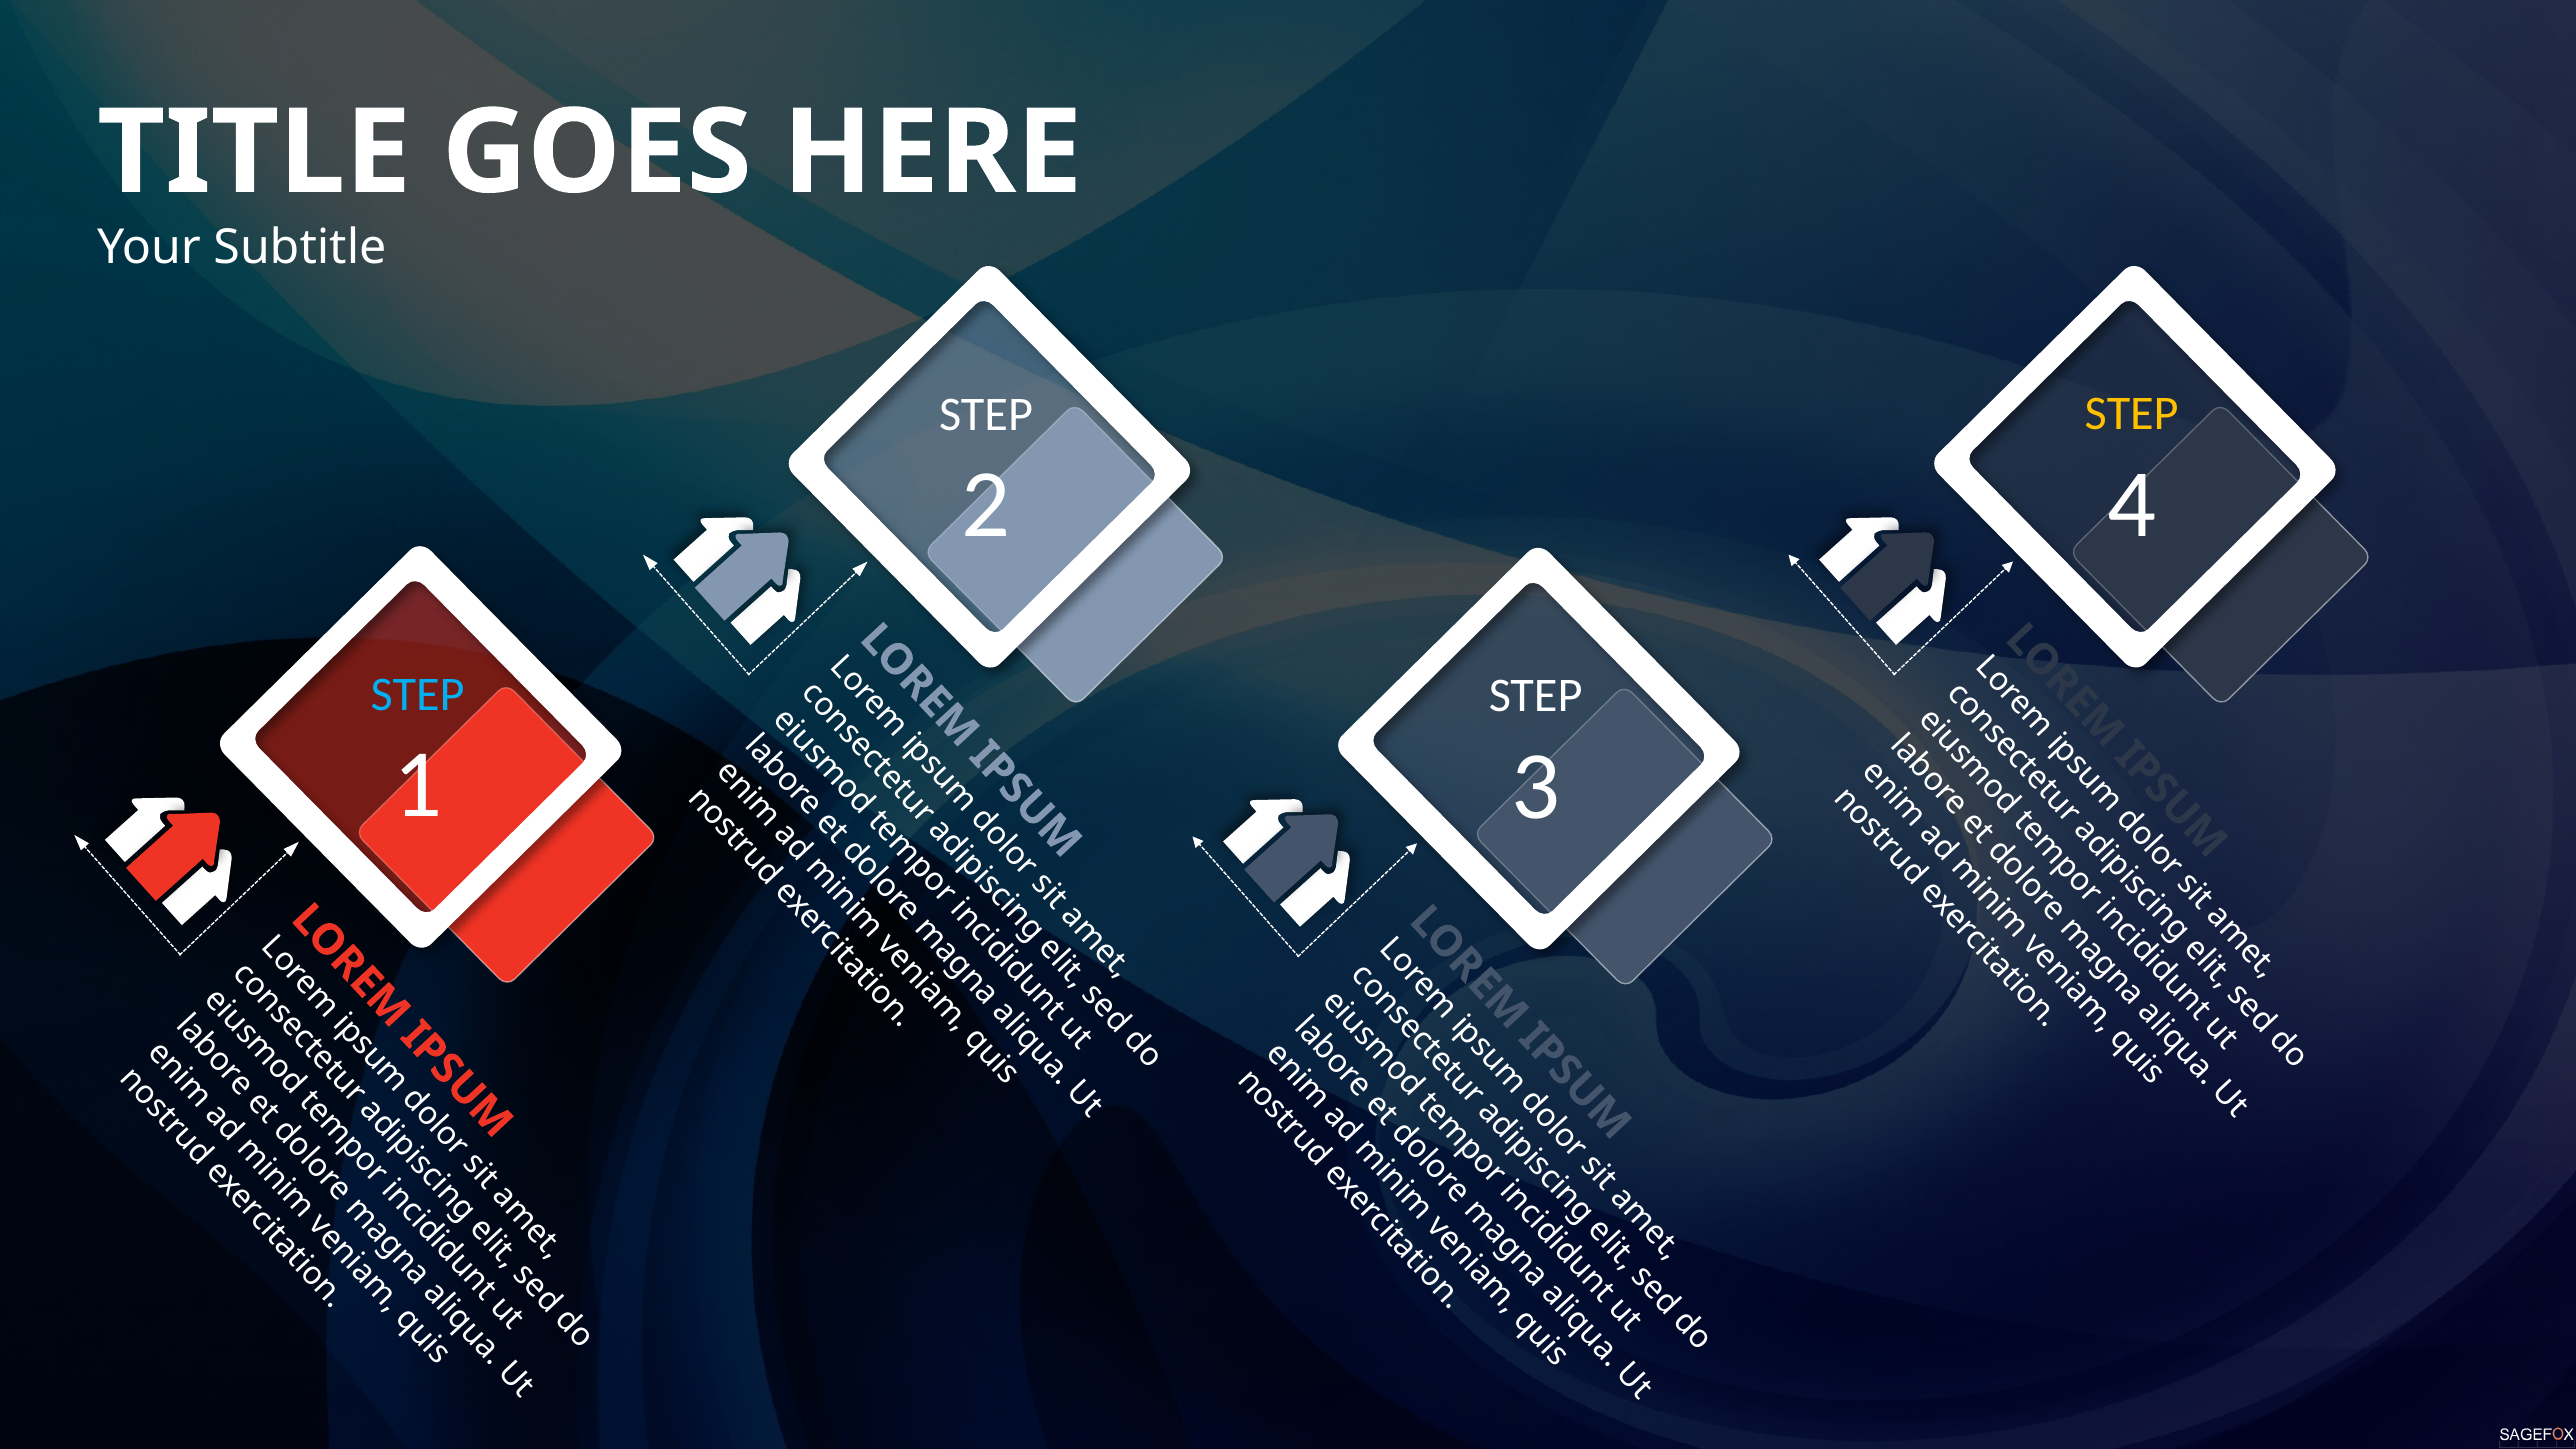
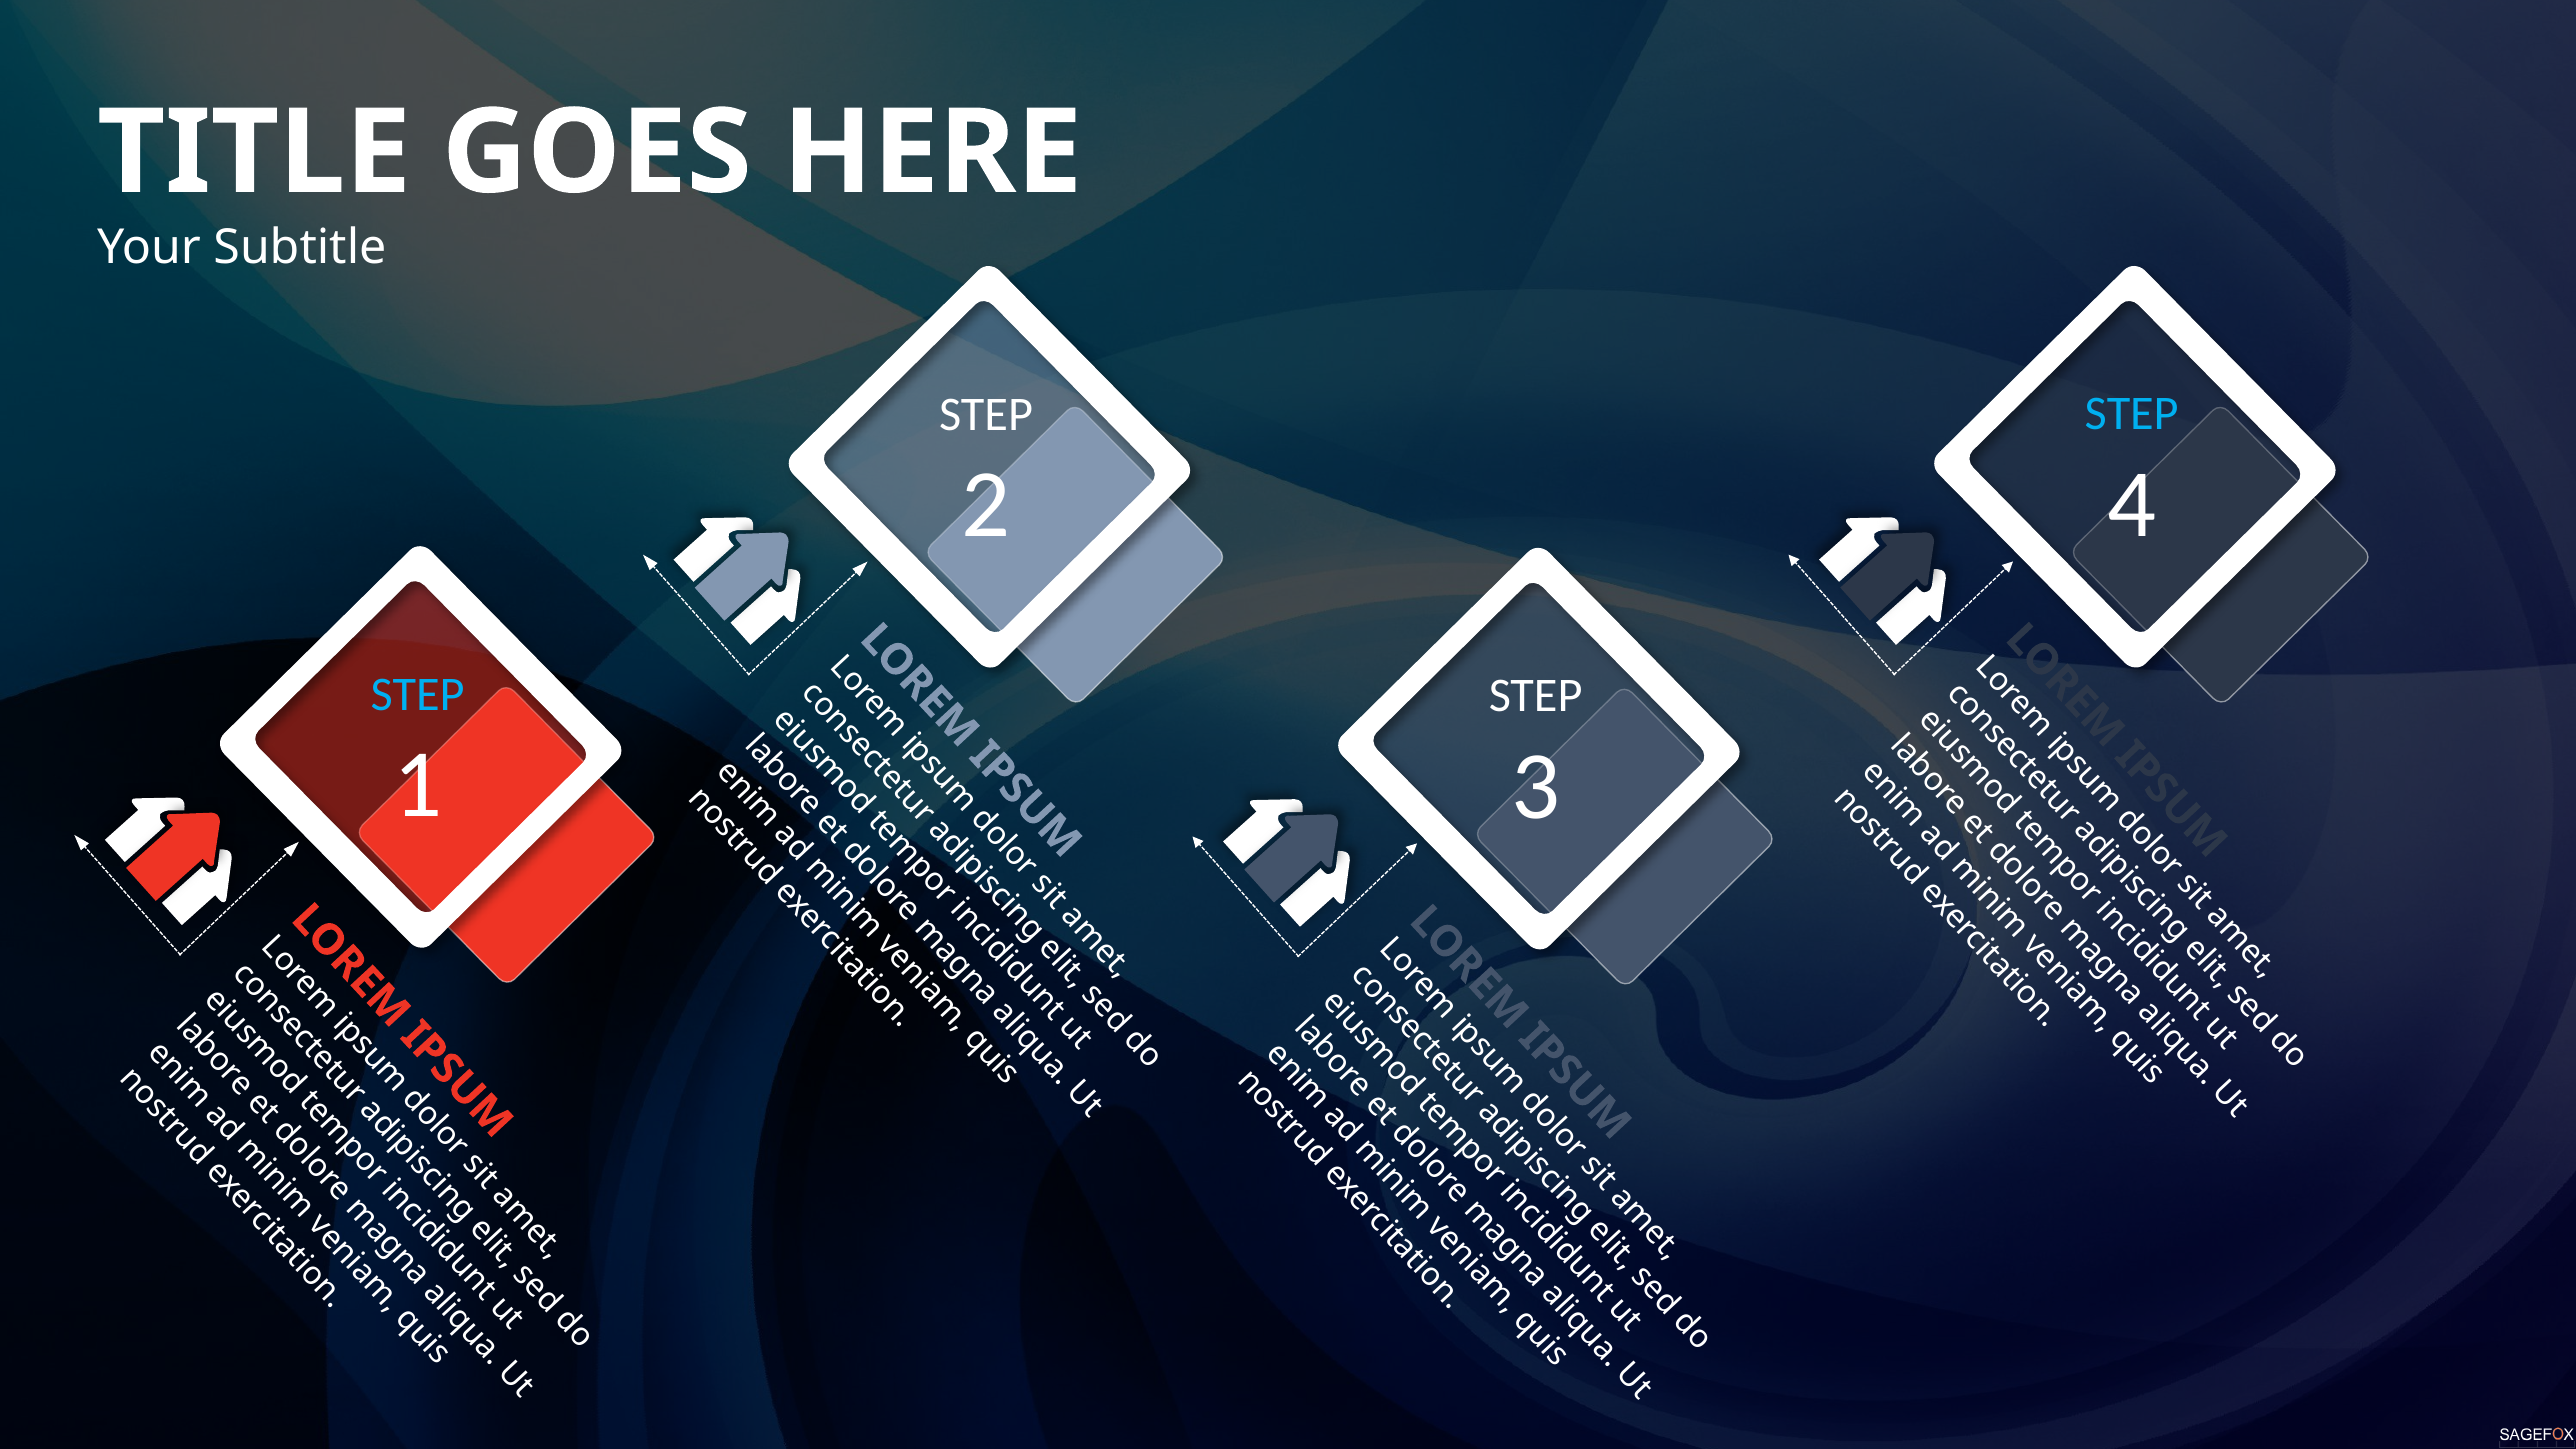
STEP at (2132, 414) colour: yellow -> light blue
